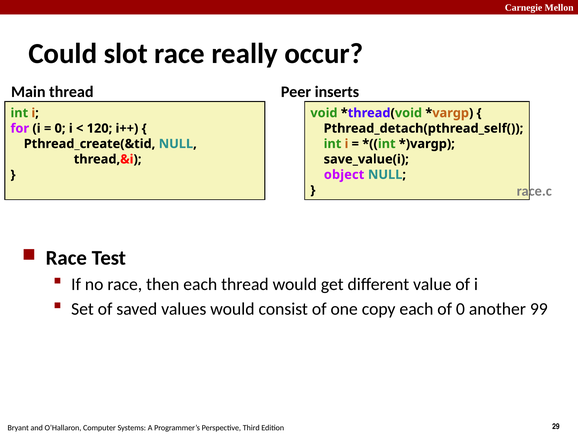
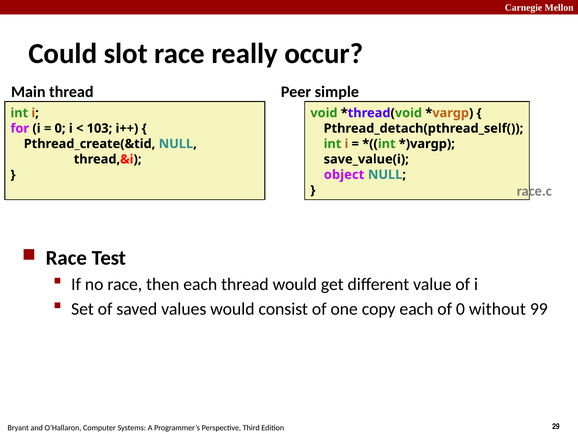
inserts: inserts -> simple
120: 120 -> 103
another: another -> without
